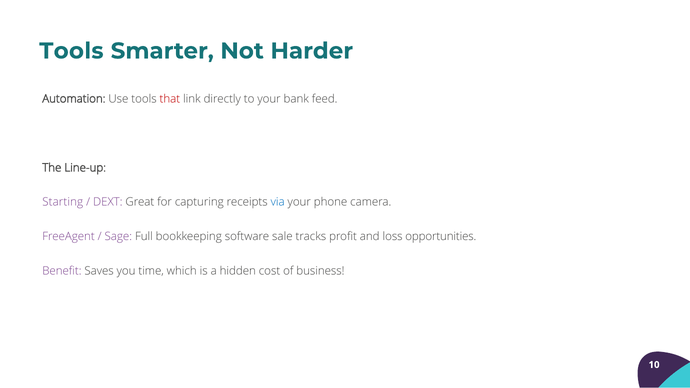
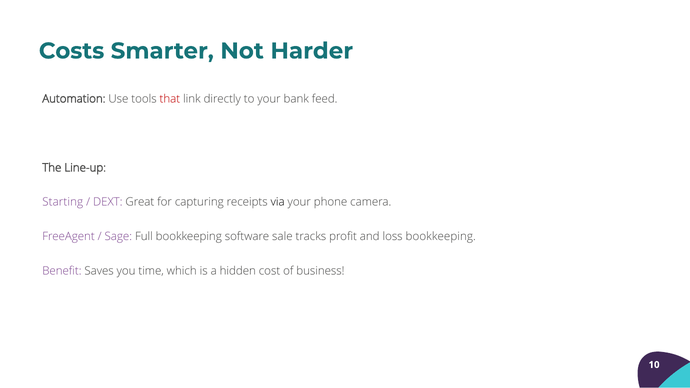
Tools at (71, 51): Tools -> Costs
via colour: blue -> black
loss opportunities: opportunities -> bookkeeping
